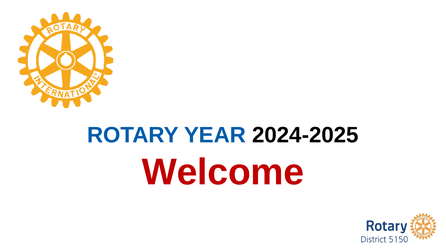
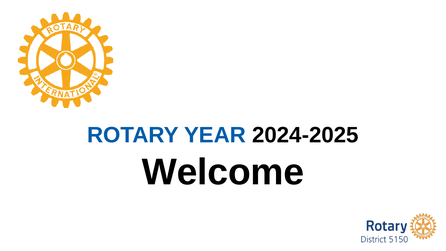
Welcome colour: red -> black
